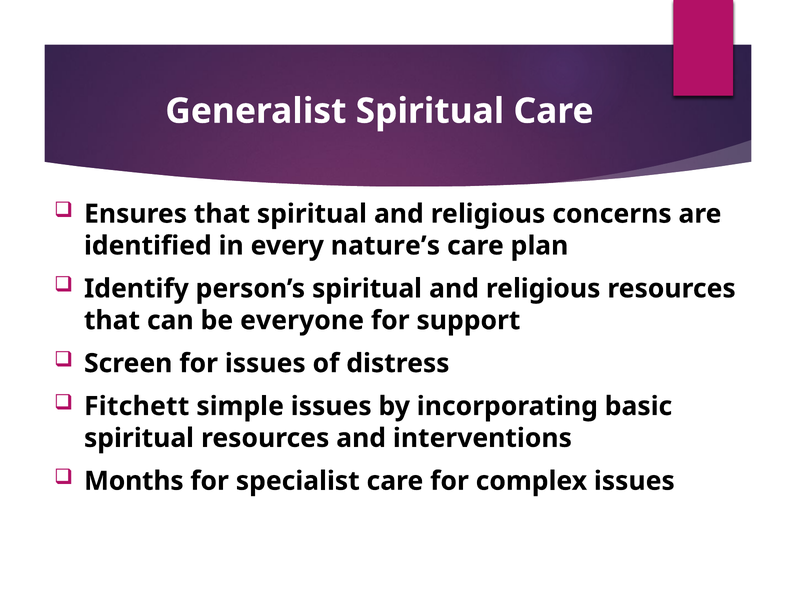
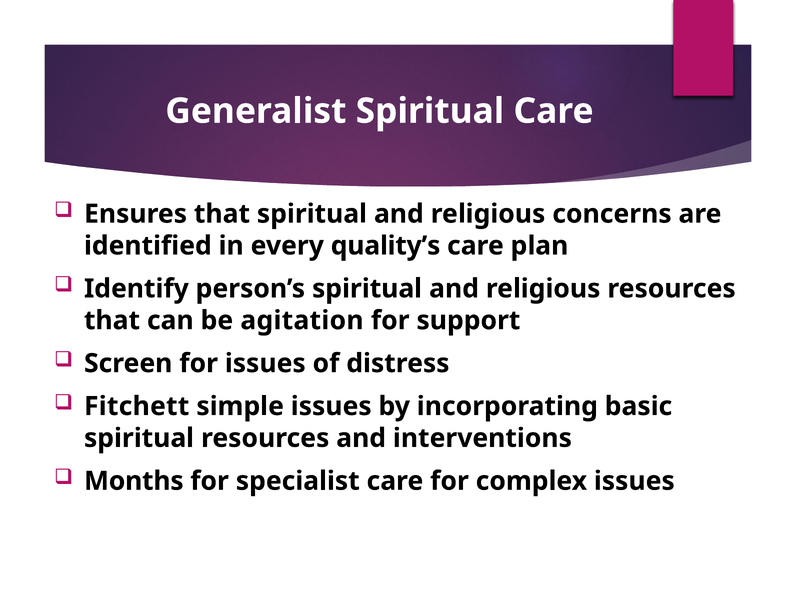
nature’s: nature’s -> quality’s
everyone: everyone -> agitation
